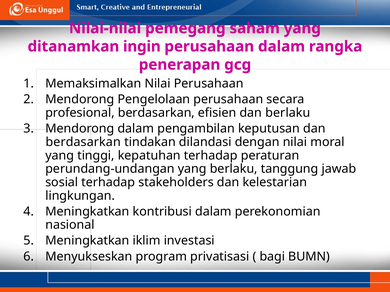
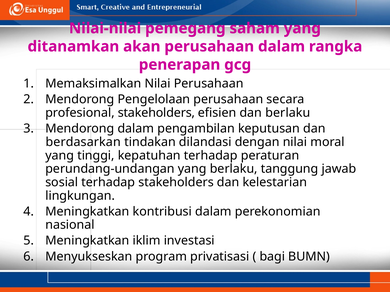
ingin: ingin -> akan
profesional berdasarkan: berdasarkan -> stakeholders
